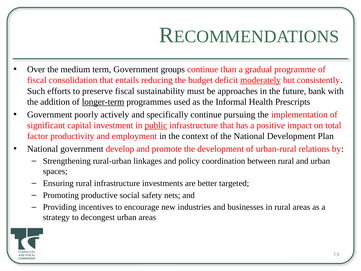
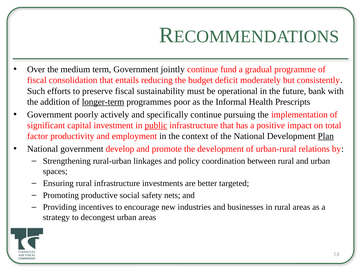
groups: groups -> jointly
than: than -> fund
moderately underline: present -> none
approaches: approaches -> operational
used: used -> poor
Plan underline: none -> present
